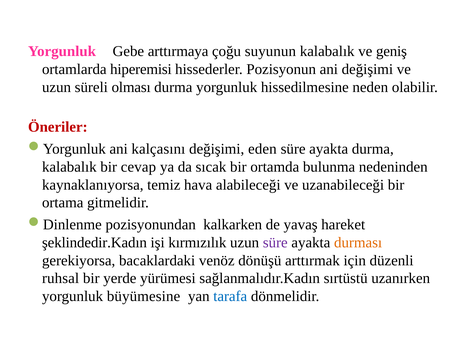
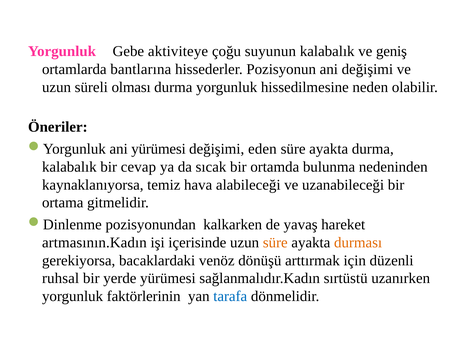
arttırmaya: arttırmaya -> aktiviteye
hiperemisi: hiperemisi -> bantlarına
Öneriler colour: red -> black
ani kalçasını: kalçasını -> yürümesi
şeklindedir.Kadın: şeklindedir.Kadın -> artmasının.Kadın
kırmızılık: kırmızılık -> içerisinde
süre at (275, 243) colour: purple -> orange
büyümesine: büyümesine -> faktörlerinin
